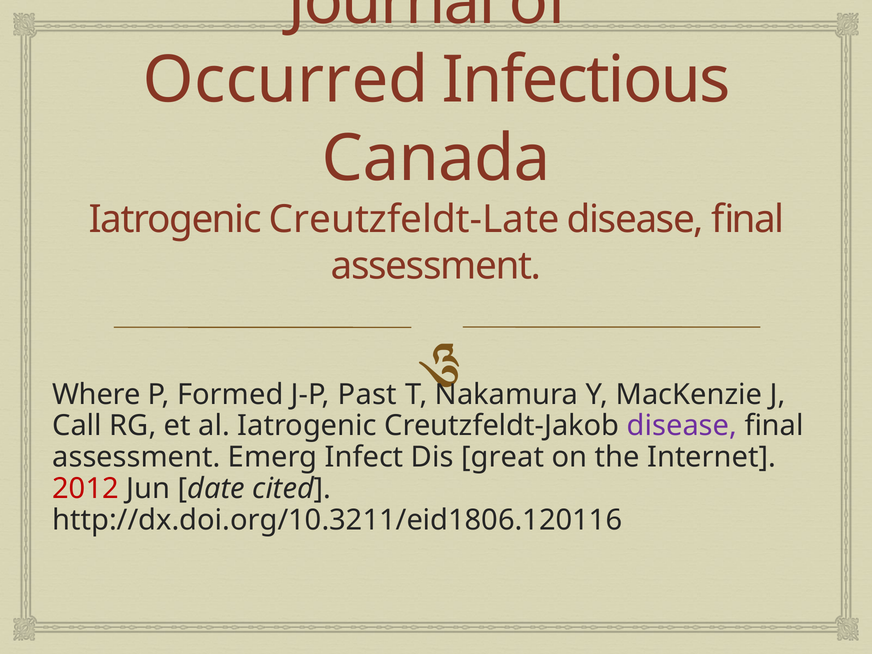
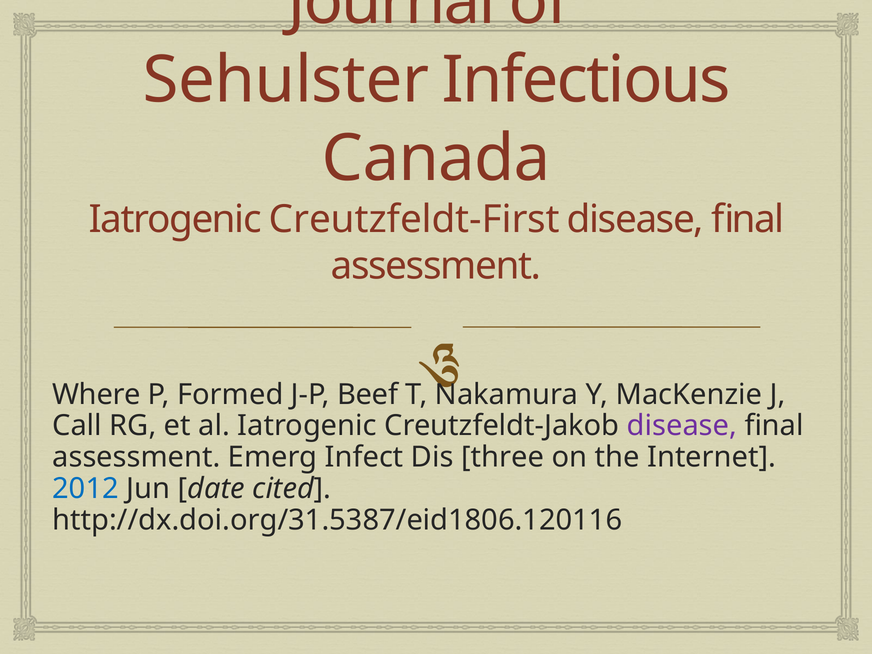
Occurred: Occurred -> Sehulster
Creutzfeldt-Late: Creutzfeldt-Late -> Creutzfeldt-First
Past: Past -> Beef
great: great -> three
2012 colour: red -> blue
http://dx.doi.org/10.3211/eid1806.120116: http://dx.doi.org/10.3211/eid1806.120116 -> http://dx.doi.org/31.5387/eid1806.120116
